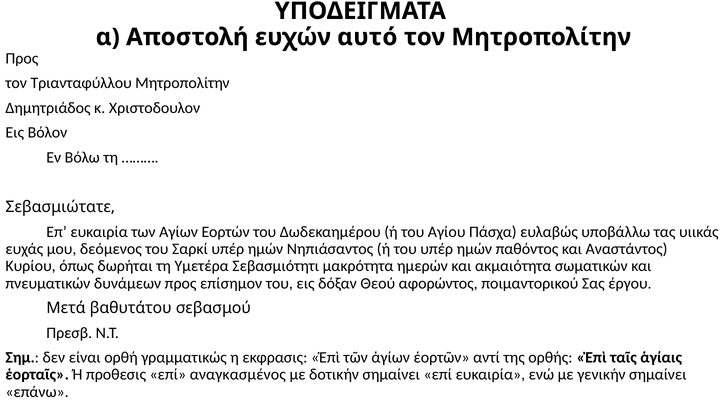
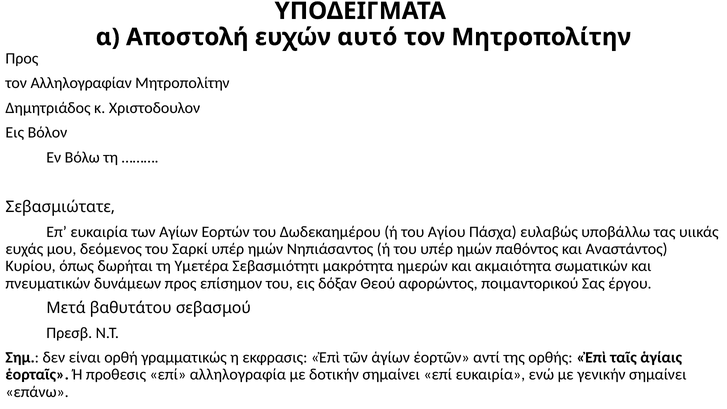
Τριανταφύλλου: Τριανταφύλλου -> Αλληλογραφίαν
αναγκασμένος: αναγκασμένος -> αλληλογραφία
